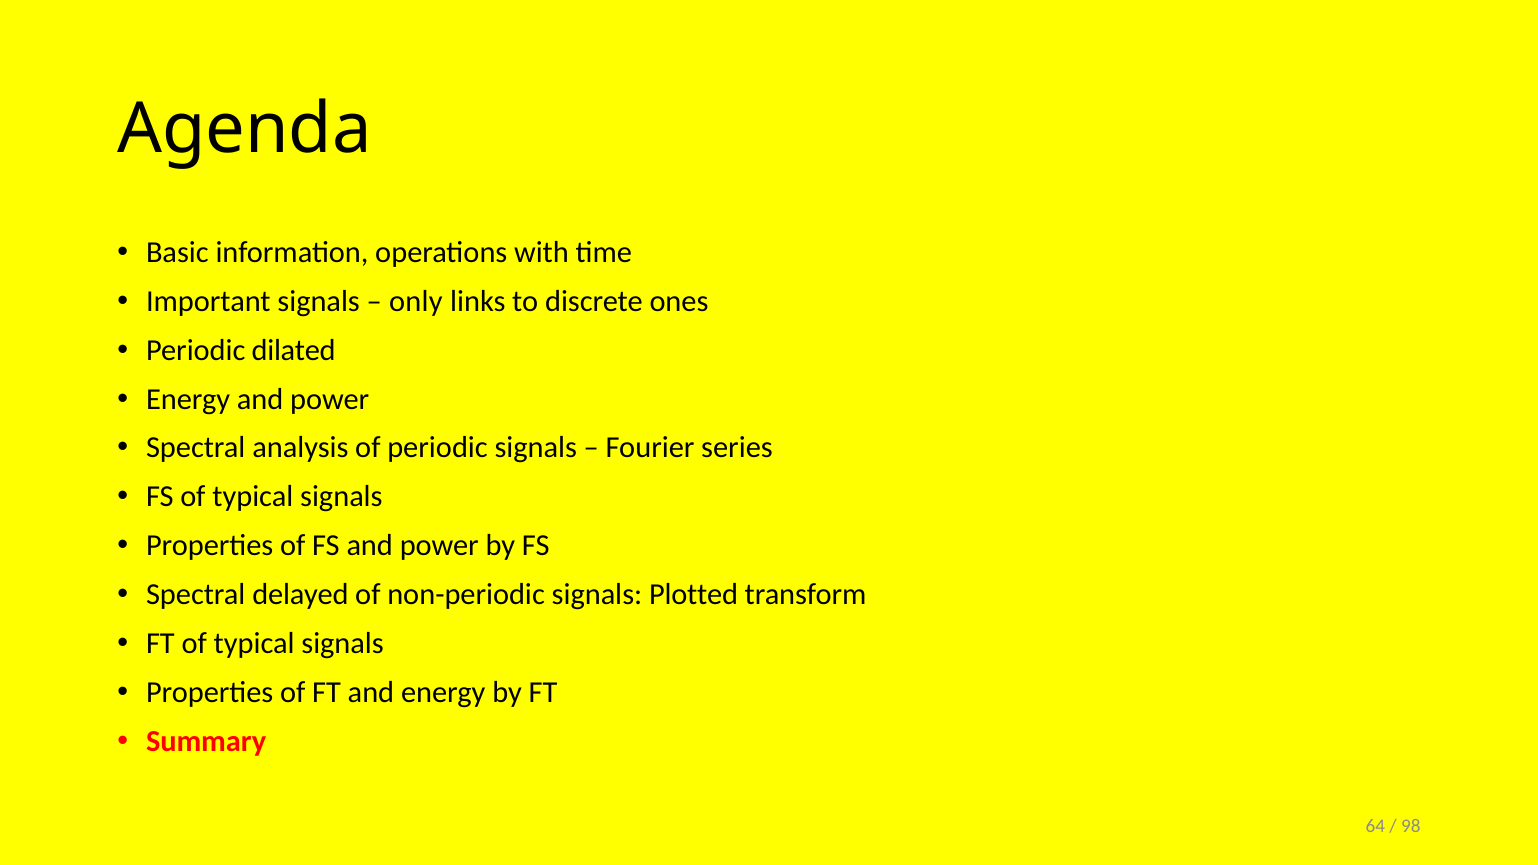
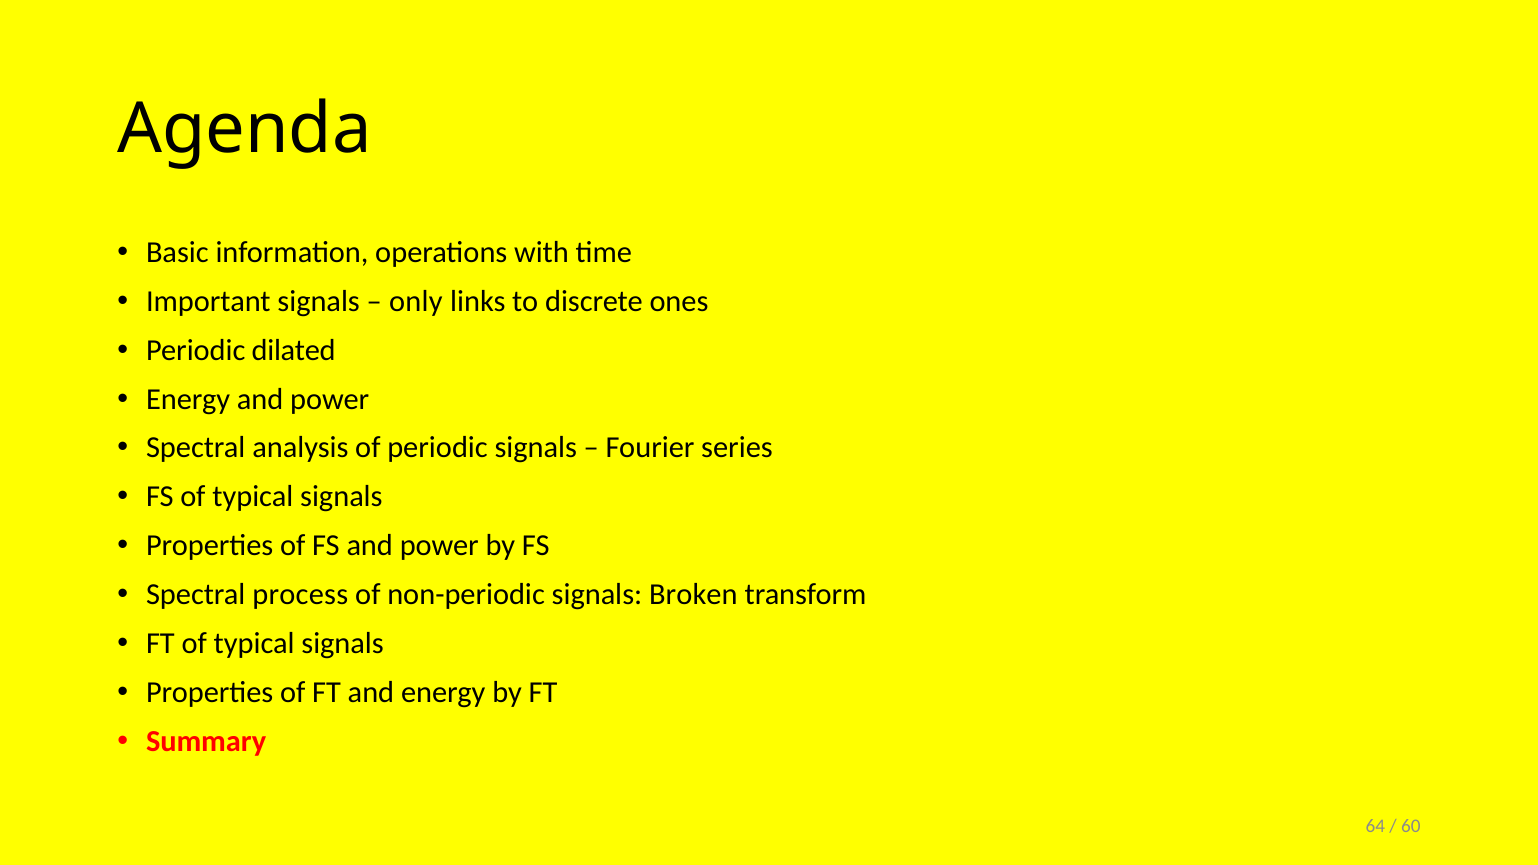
delayed: delayed -> process
Plotted: Plotted -> Broken
98: 98 -> 60
